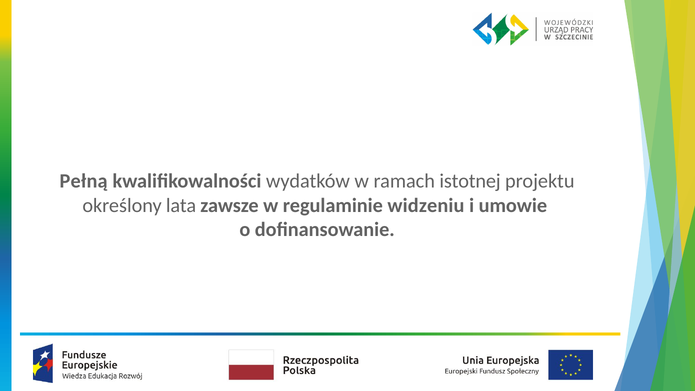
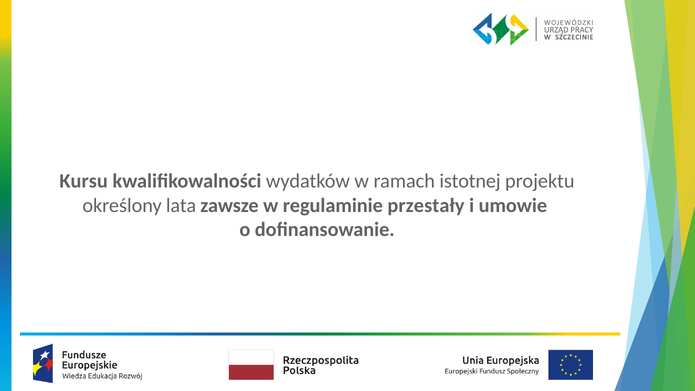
Pełną: Pełną -> Kursu
widzeniu: widzeniu -> przestały
